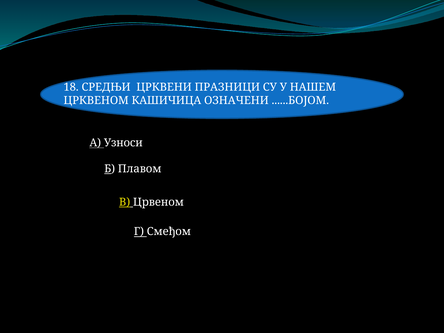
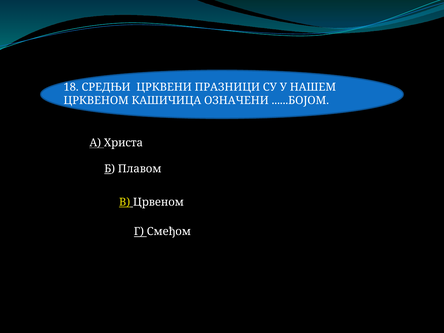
Узноси: Узноси -> Христа
